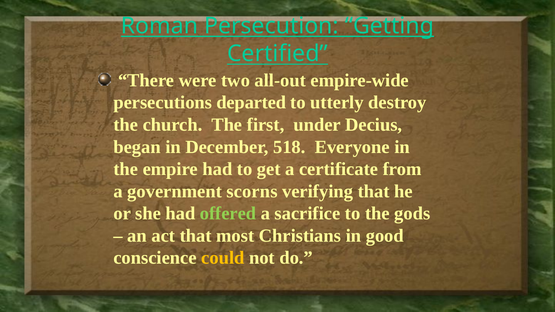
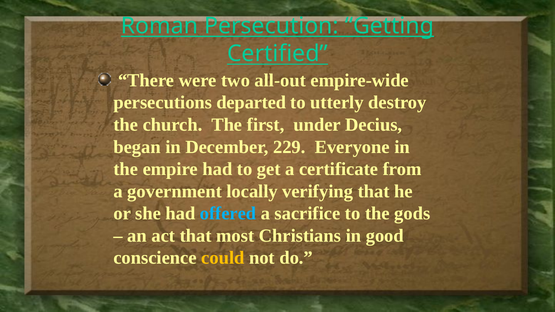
518: 518 -> 229
scorns: scorns -> locally
offered colour: light green -> light blue
